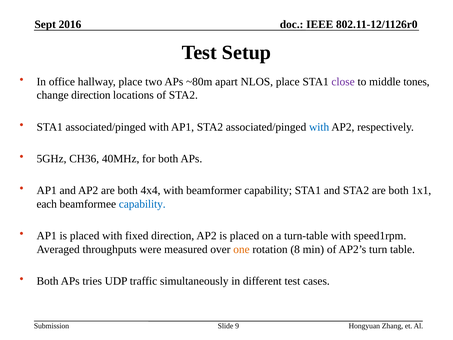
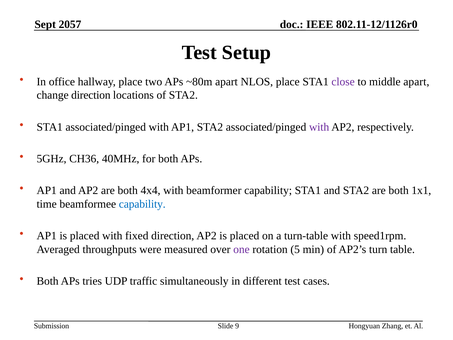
2016: 2016 -> 2057
middle tones: tones -> apart
with at (319, 127) colour: blue -> purple
each: each -> time
one colour: orange -> purple
8: 8 -> 5
